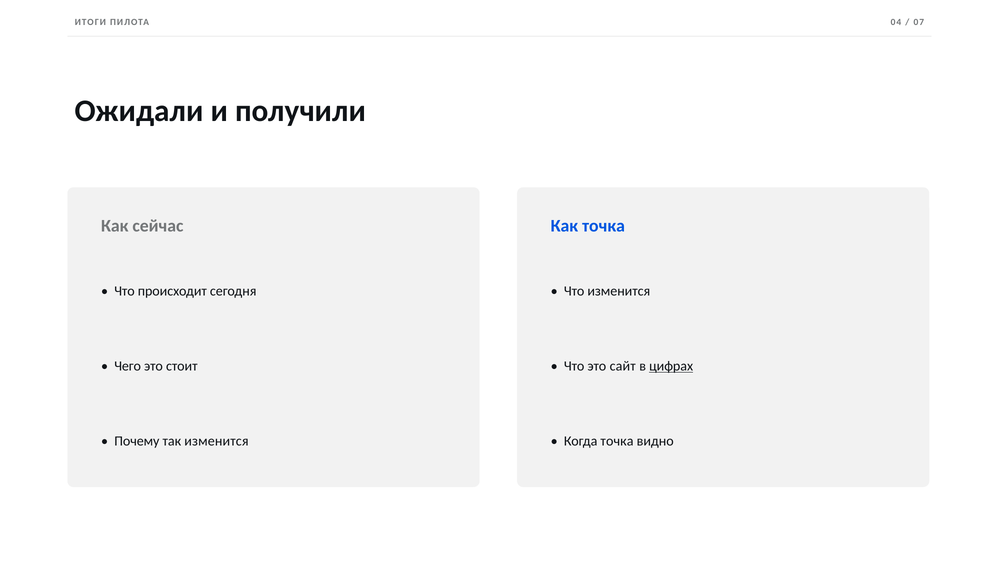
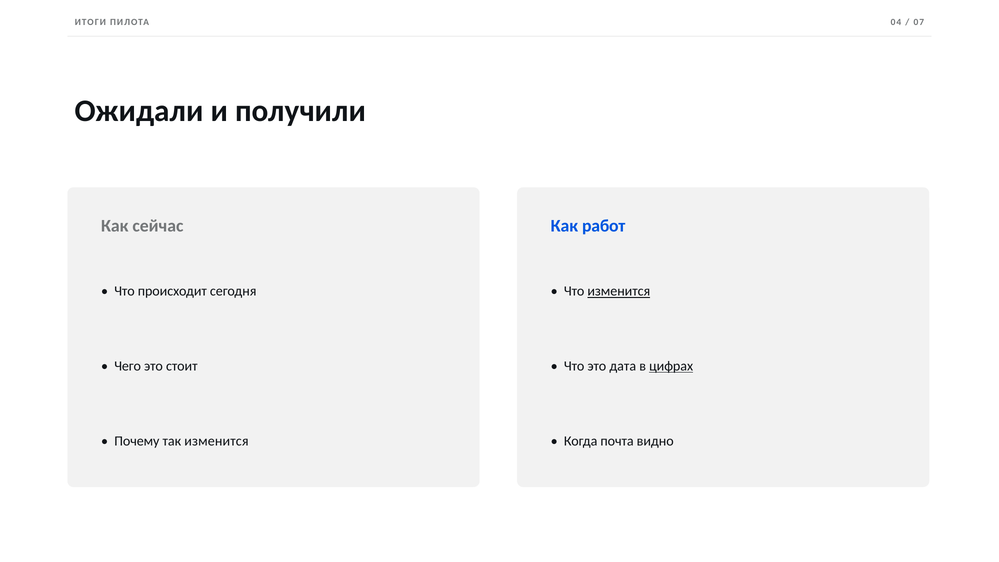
Как точка: точка -> работ
изменится at (619, 291) underline: none -> present
сайт: сайт -> дата
Когда точка: точка -> почта
